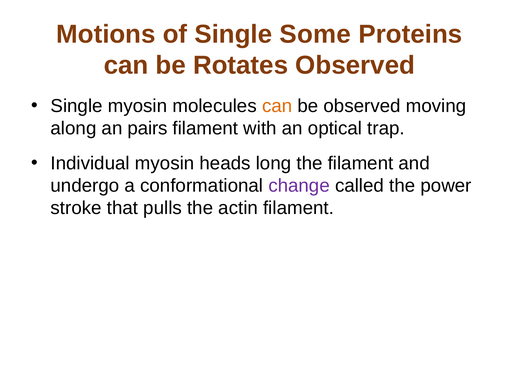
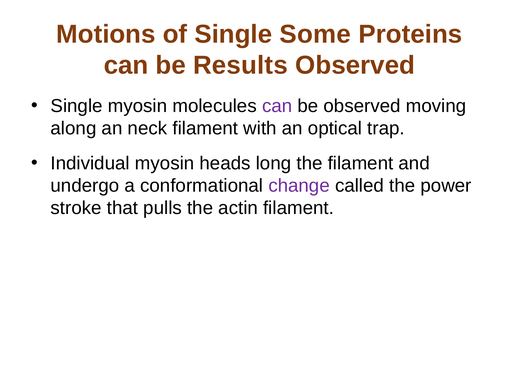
Rotates: Rotates -> Results
can at (277, 106) colour: orange -> purple
pairs: pairs -> neck
